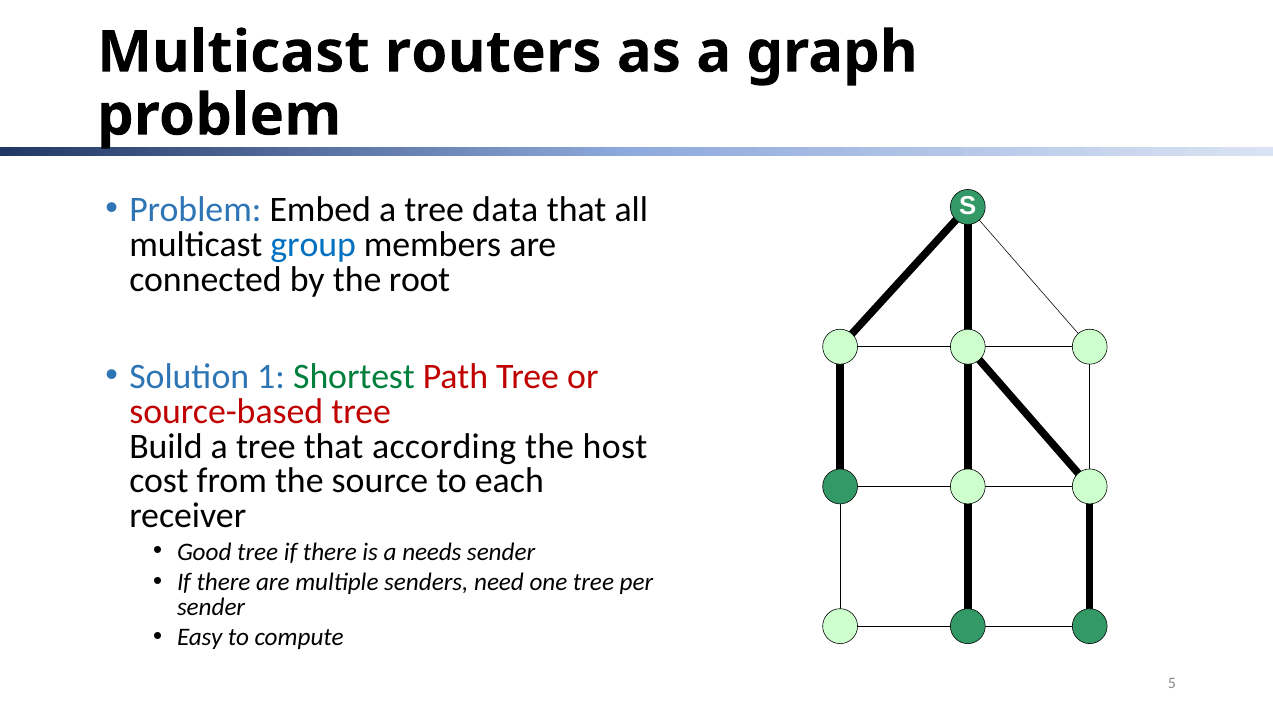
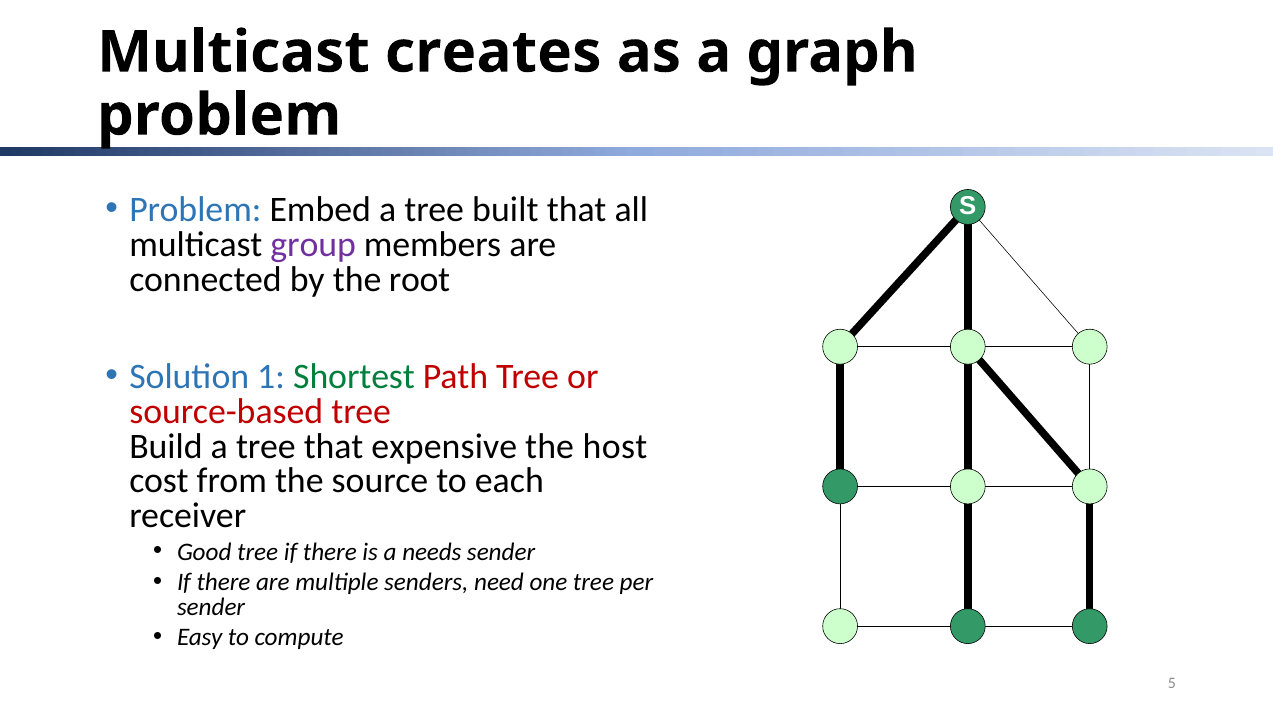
routers: routers -> creates
data: data -> built
group colour: blue -> purple
according: according -> expensive
